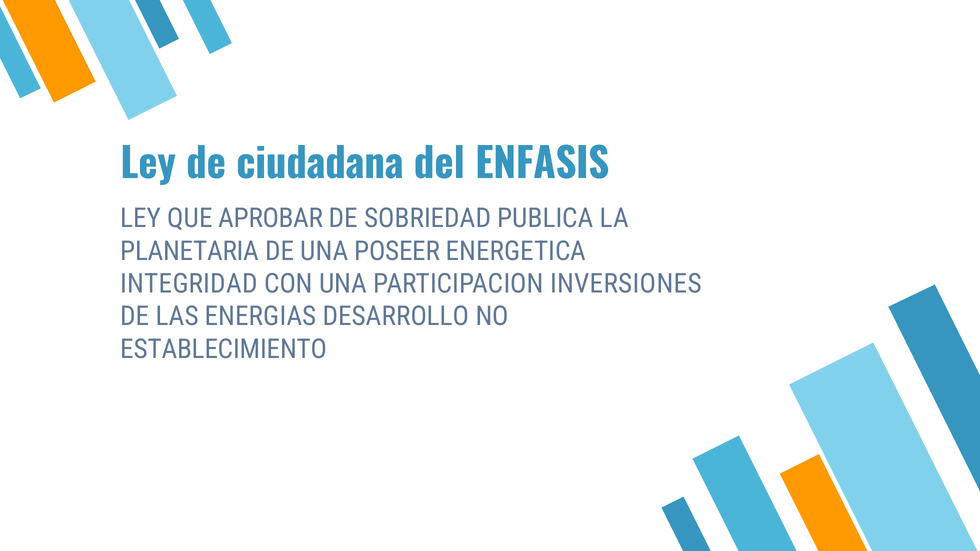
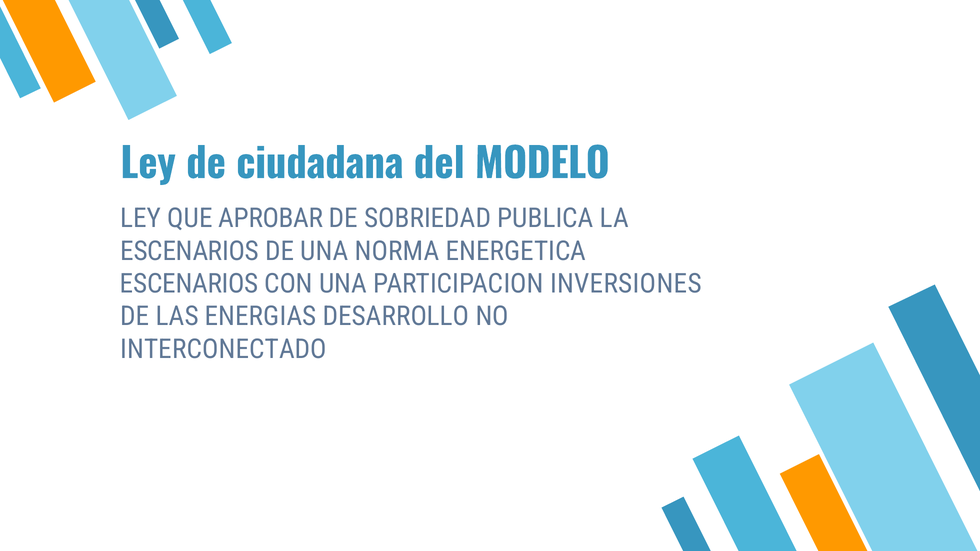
ENFASIS: ENFASIS -> MODELO
PLANETARIA at (190, 251): PLANETARIA -> ESCENARIOS
POSEER: POSEER -> NORMA
INTEGRIDAD at (189, 284): INTEGRIDAD -> ESCENARIOS
ESTABLECIMIENTO: ESTABLECIMIENTO -> INTERCONECTADO
